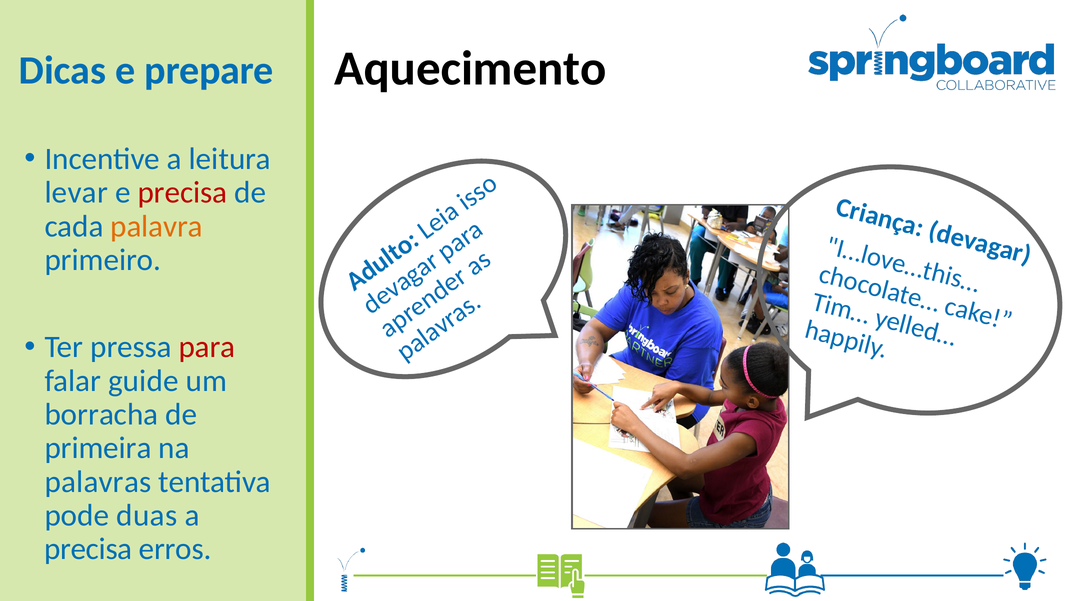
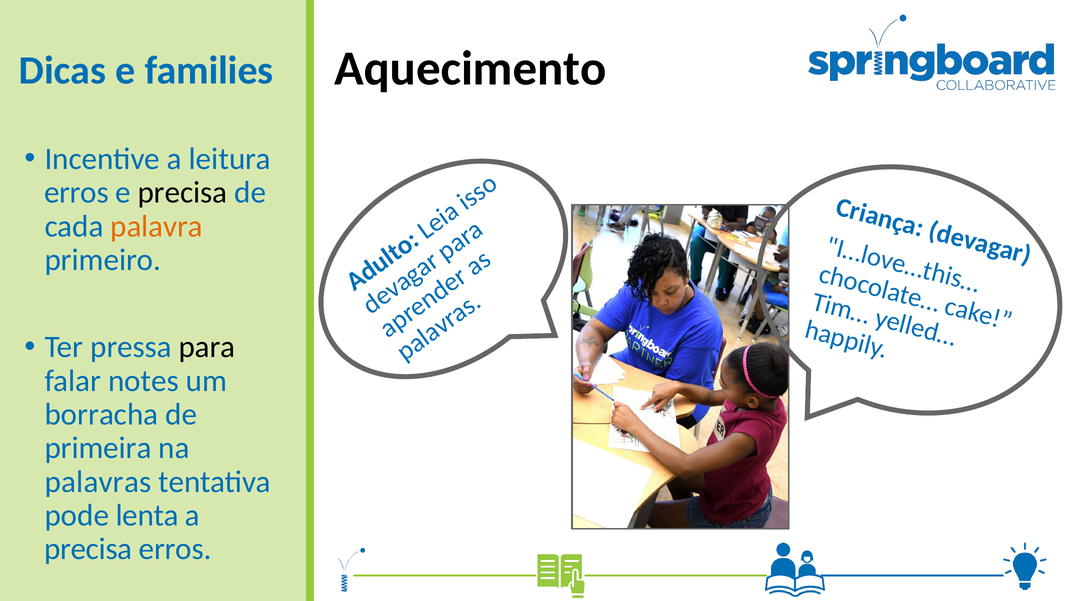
prepare: prepare -> families
levar at (76, 193): levar -> erros
precisa at (183, 193) colour: red -> black
para colour: red -> black
guide: guide -> notes
duas: duas -> lenta
